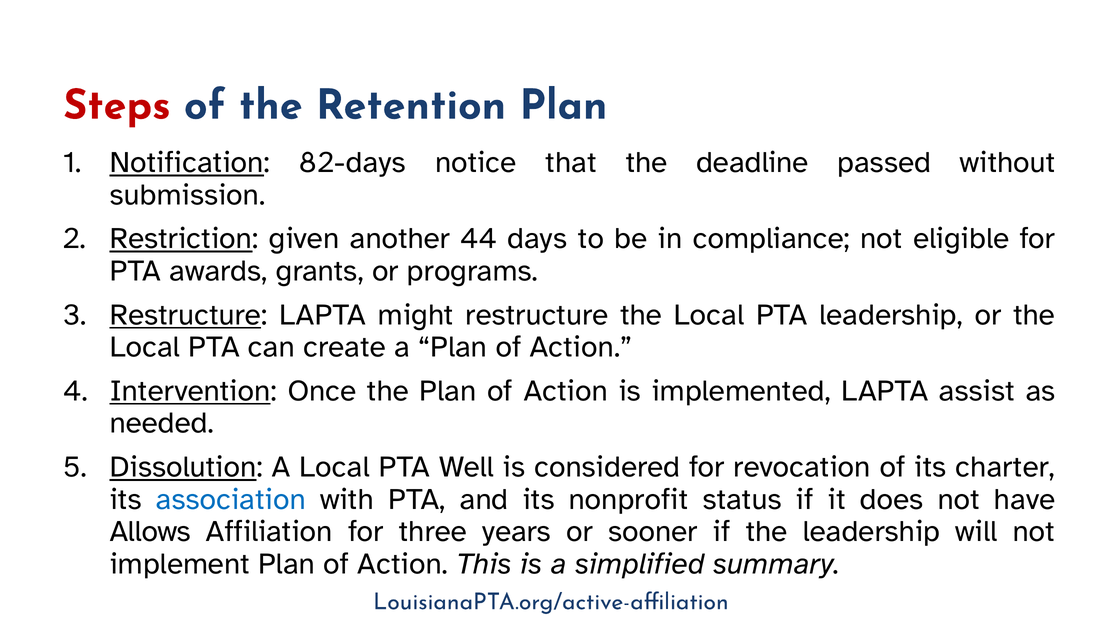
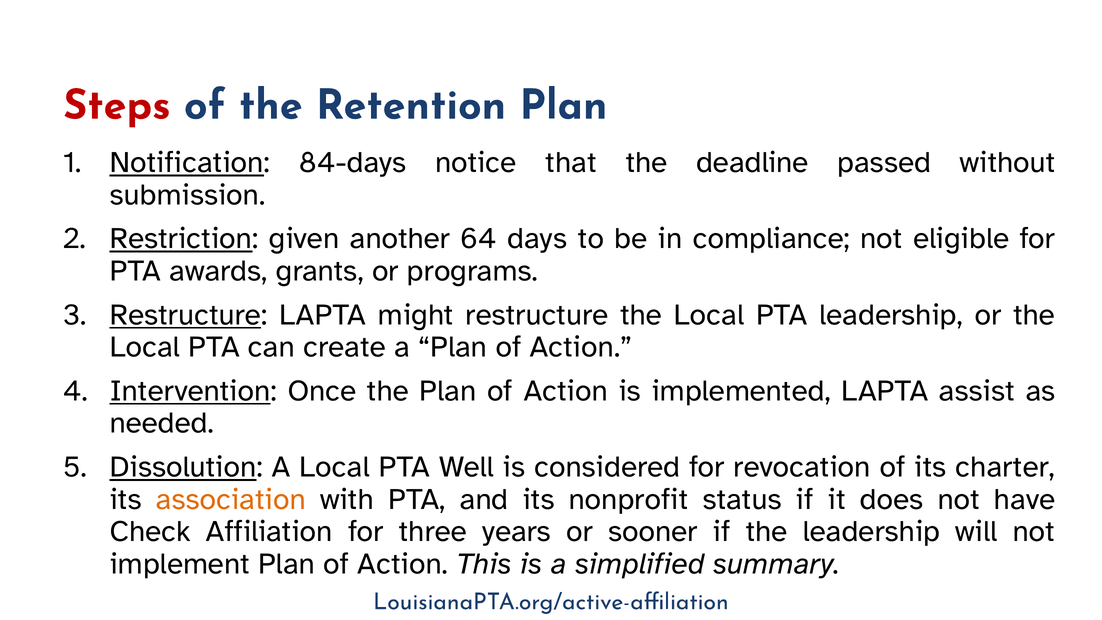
82-days: 82-days -> 84-days
44: 44 -> 64
association colour: blue -> orange
Allows: Allows -> Check
